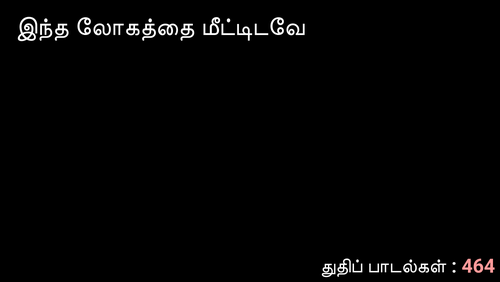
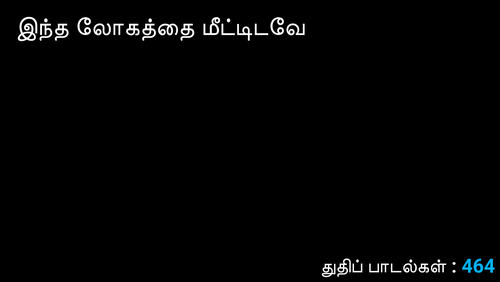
464 colour: pink -> light blue
